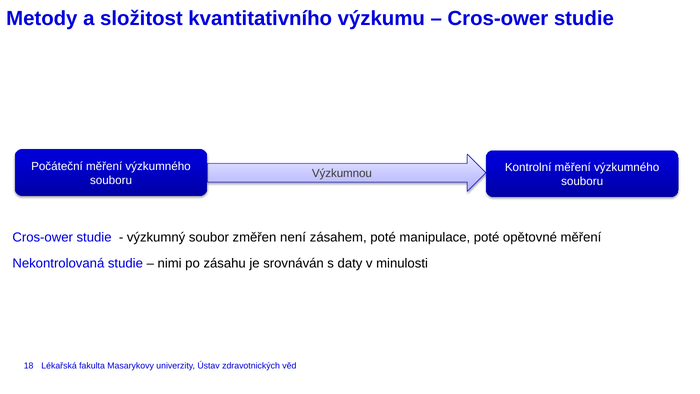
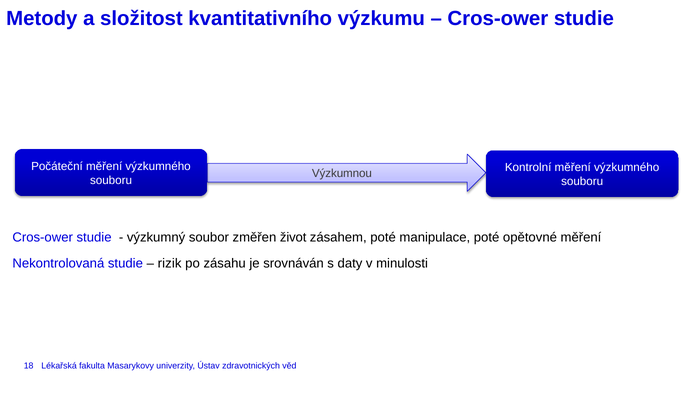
není: není -> život
nimi: nimi -> rizik
